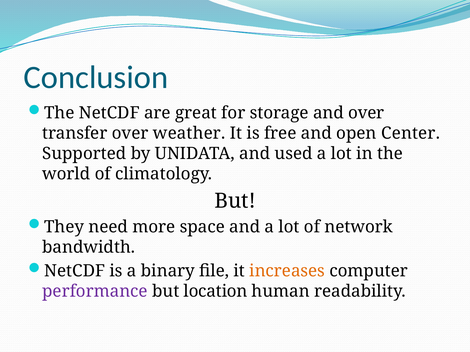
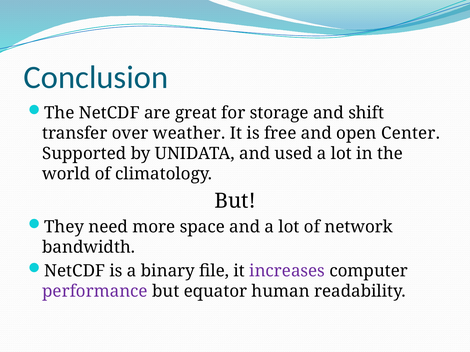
and over: over -> shift
increases colour: orange -> purple
location: location -> equator
